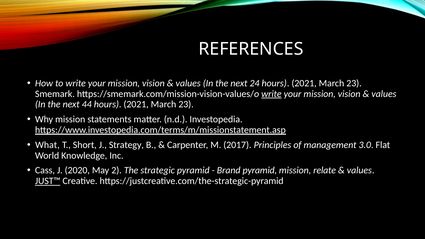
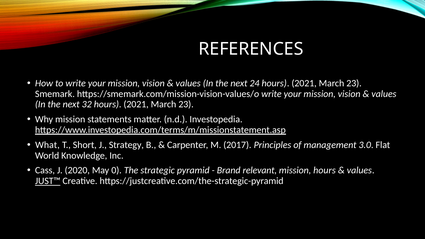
write at (271, 94) underline: present -> none
44: 44 -> 32
2: 2 -> 0
Brand pyramid: pyramid -> relevant
mission relate: relate -> hours
